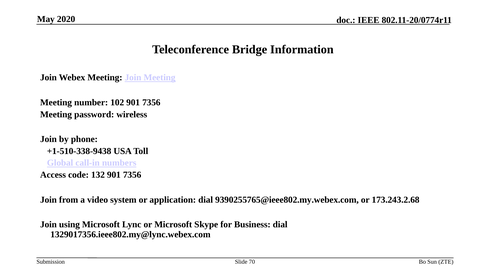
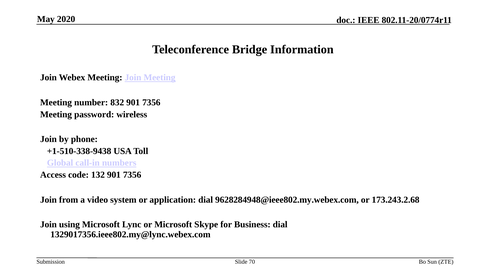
102: 102 -> 832
9390255765@ieee802.my.webex.com: 9390255765@ieee802.my.webex.com -> 9628284948@ieee802.my.webex.com
